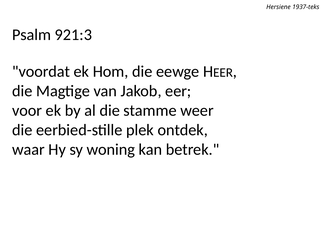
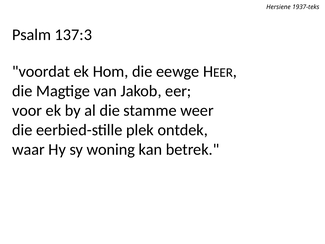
921:3: 921:3 -> 137:3
